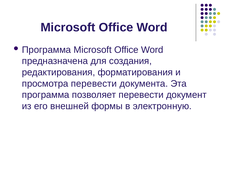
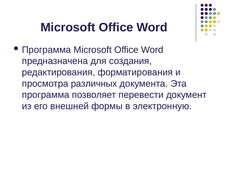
просмотра перевести: перевести -> различных
